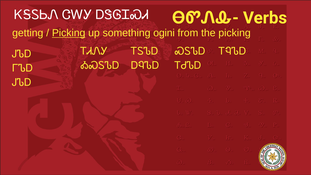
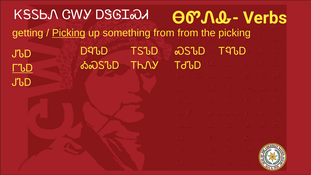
something ogini: ogini -> from
ᎢᏗᏁᎩ: ᎢᏗᏁᎩ -> ᎠᏄᏖᎠ
ᎠᏄᏖᎠ: ᎠᏄᏖᎠ -> ᎢᏂᏁᎩ
ᎱᏖᎠ underline: none -> present
